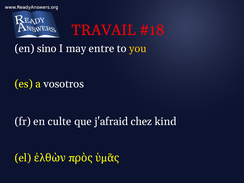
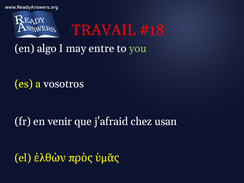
sino: sino -> algo
you colour: yellow -> light green
culte: culte -> venir
kind: kind -> usan
